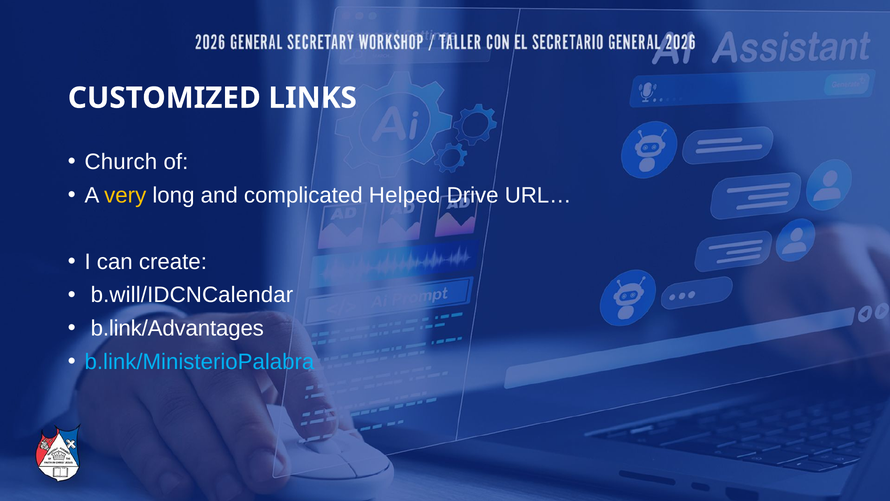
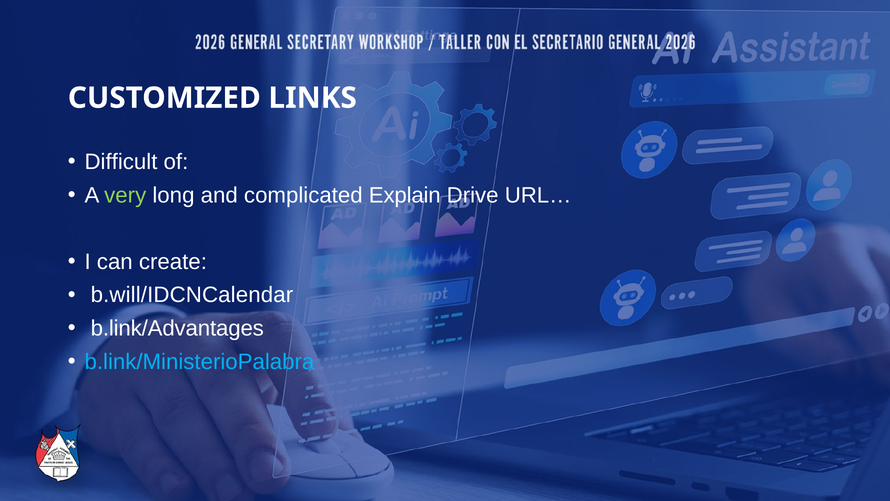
Church: Church -> Difficult
very colour: yellow -> light green
Helped: Helped -> Explain
